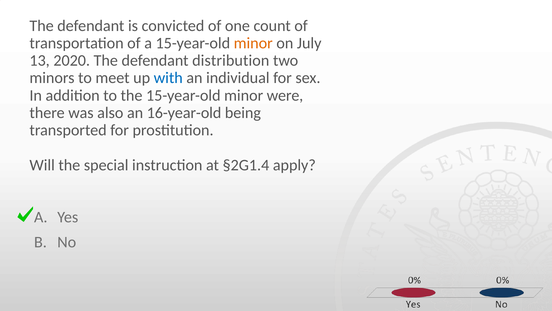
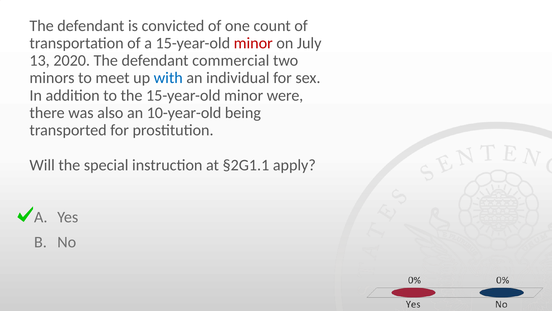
minor at (253, 43) colour: orange -> red
distribution: distribution -> commercial
16-year-old: 16-year-old -> 10-year-old
§2G1.4: §2G1.4 -> §2G1.1
